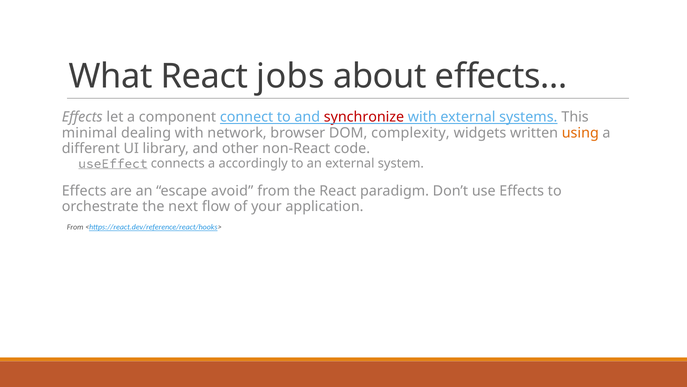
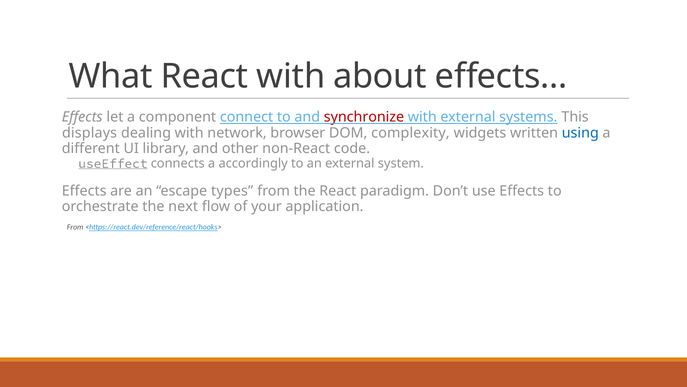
React jobs: jobs -> with
minimal: minimal -> displays
using colour: orange -> blue
avoid: avoid -> types
